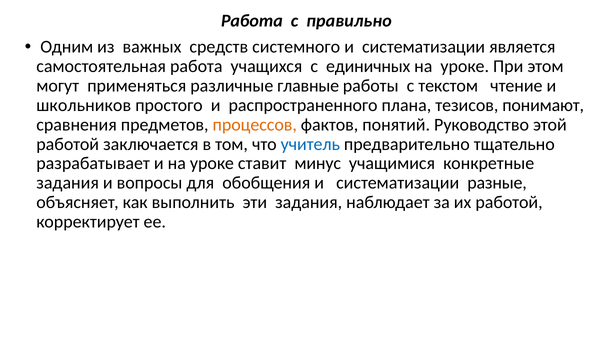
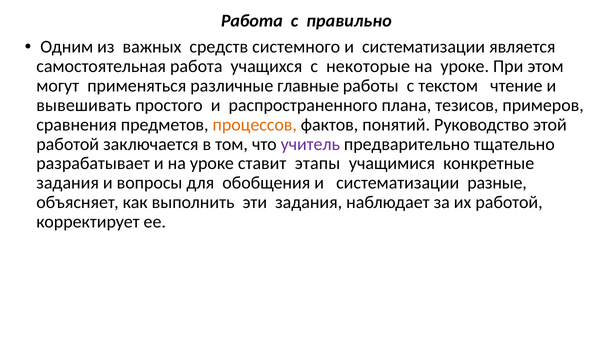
единичных: единичных -> некоторые
школьников: школьников -> вывешивать
понимают: понимают -> примеров
учитель colour: blue -> purple
минус: минус -> этапы
